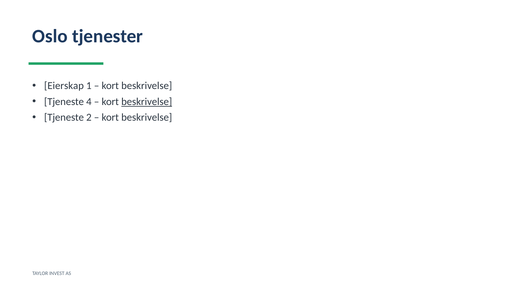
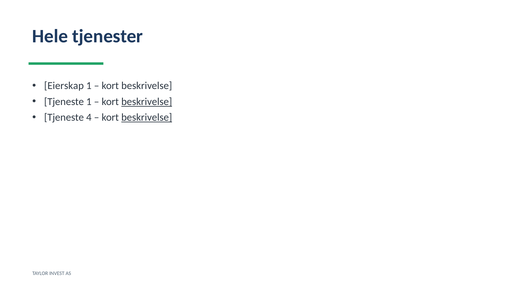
Oslo: Oslo -> Hele
Tjeneste 4: 4 -> 1
2: 2 -> 4
beskrivelse at (147, 118) underline: none -> present
